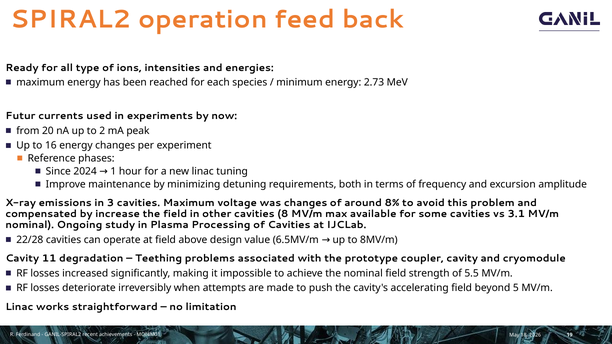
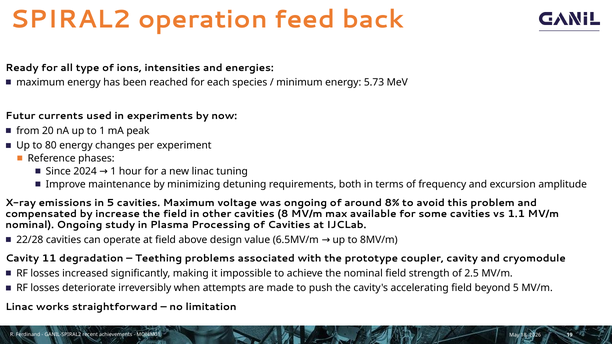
2.73: 2.73 -> 5.73
to 2: 2 -> 1
16: 16 -> 80
in 3: 3 -> 5
was changes: changes -> ongoing
3.1: 3.1 -> 1.1
5.5: 5.5 -> 2.5
